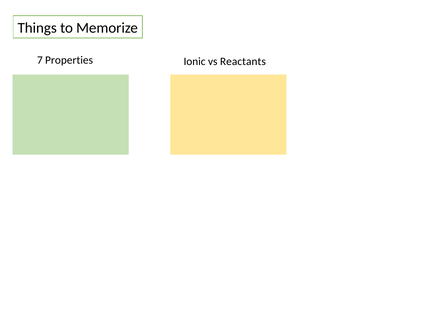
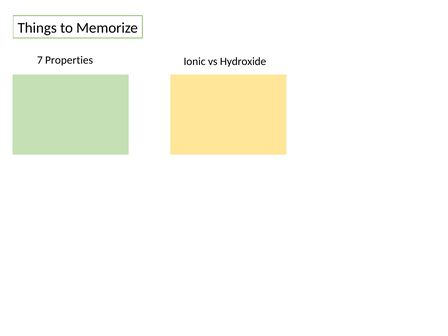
Reactants: Reactants -> Hydroxide
